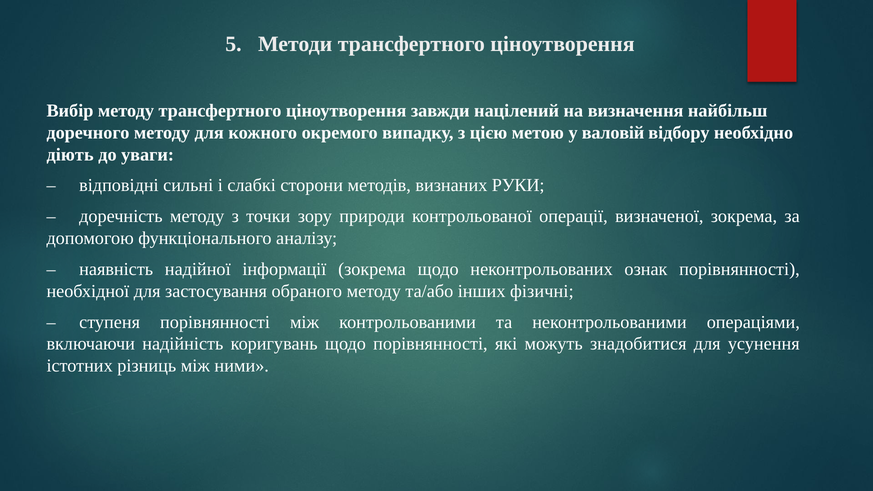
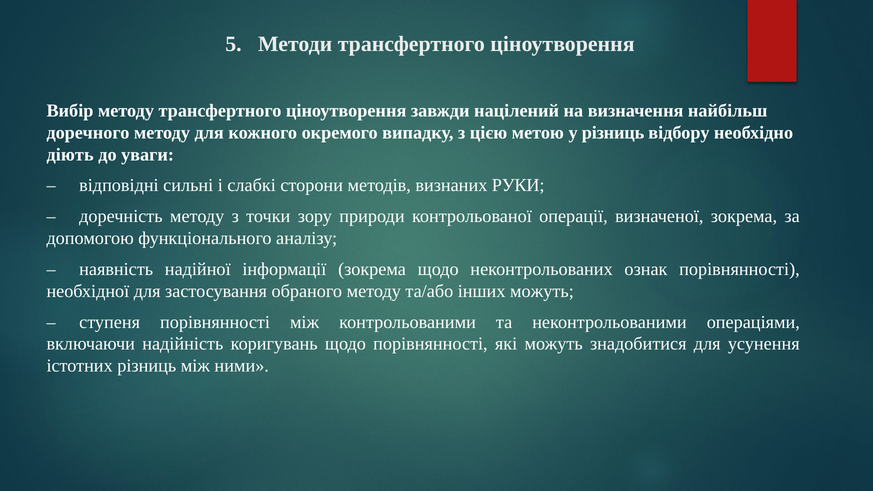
у валовій: валовій -> різниць
інших фізичні: фізичні -> можуть
